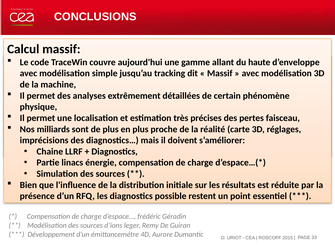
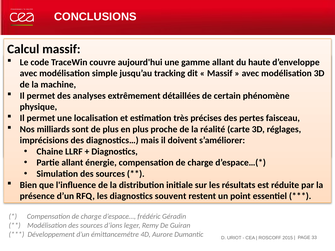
Partie linacs: linacs -> allant
possible: possible -> souvent
